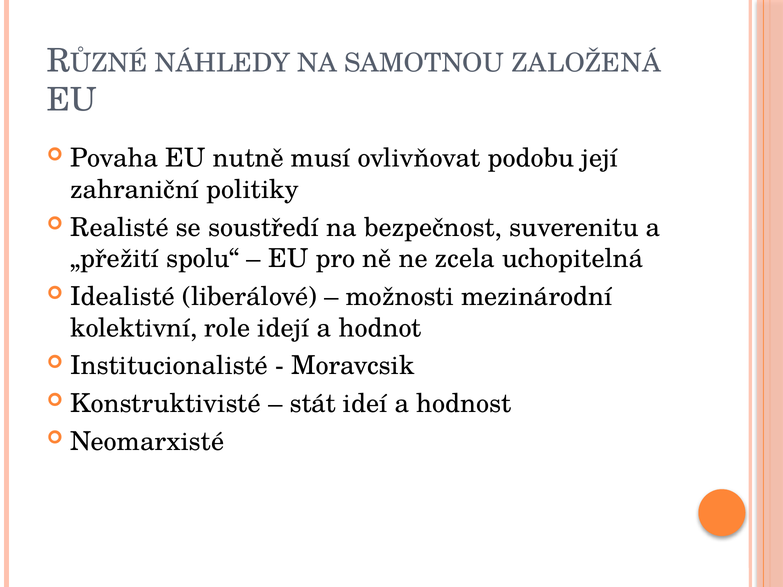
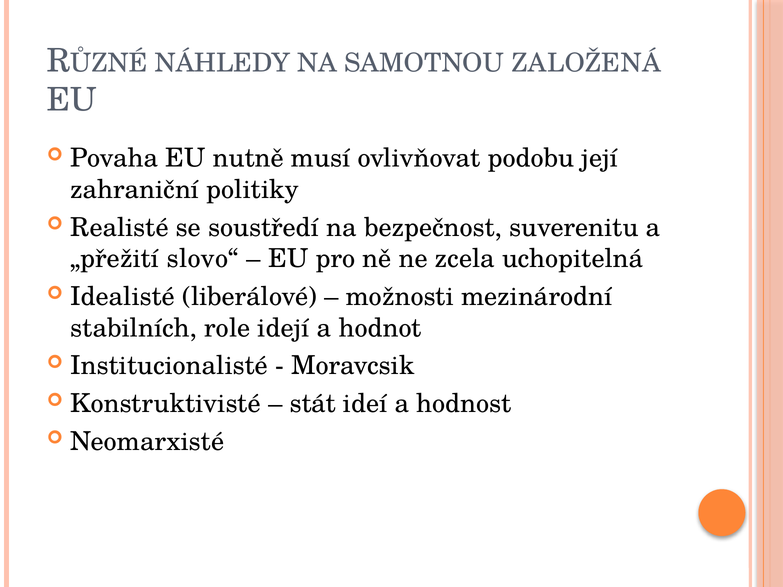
spolu“: spolu“ -> slovo“
kolektivní: kolektivní -> stabilních
